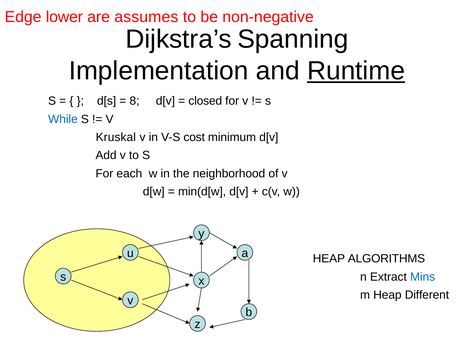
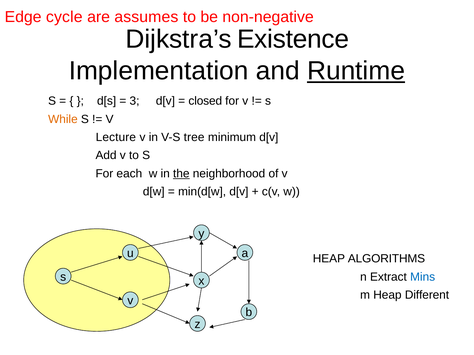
lower: lower -> cycle
Spanning: Spanning -> Existence
8: 8 -> 3
While colour: blue -> orange
Kruskal: Kruskal -> Lecture
cost: cost -> tree
the underline: none -> present
